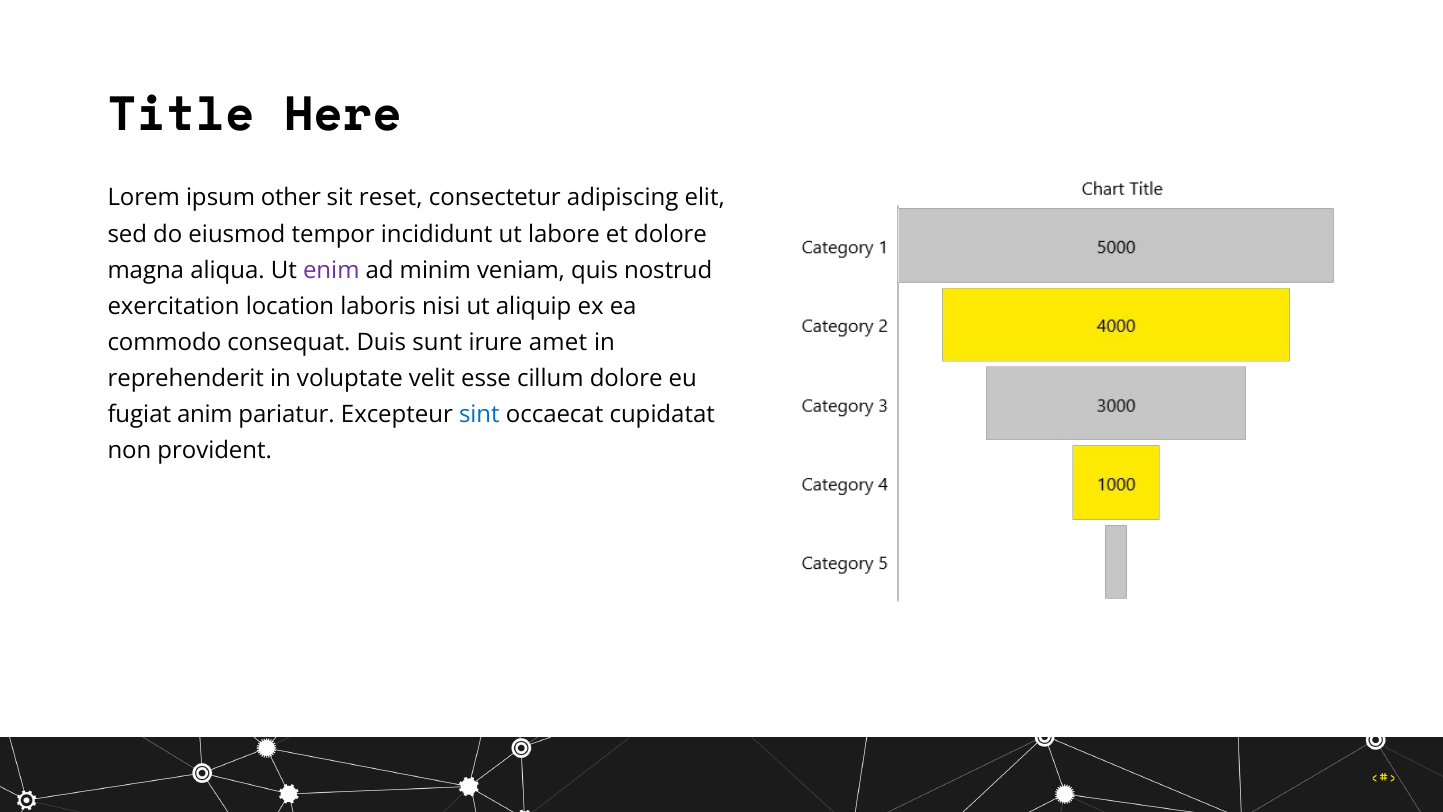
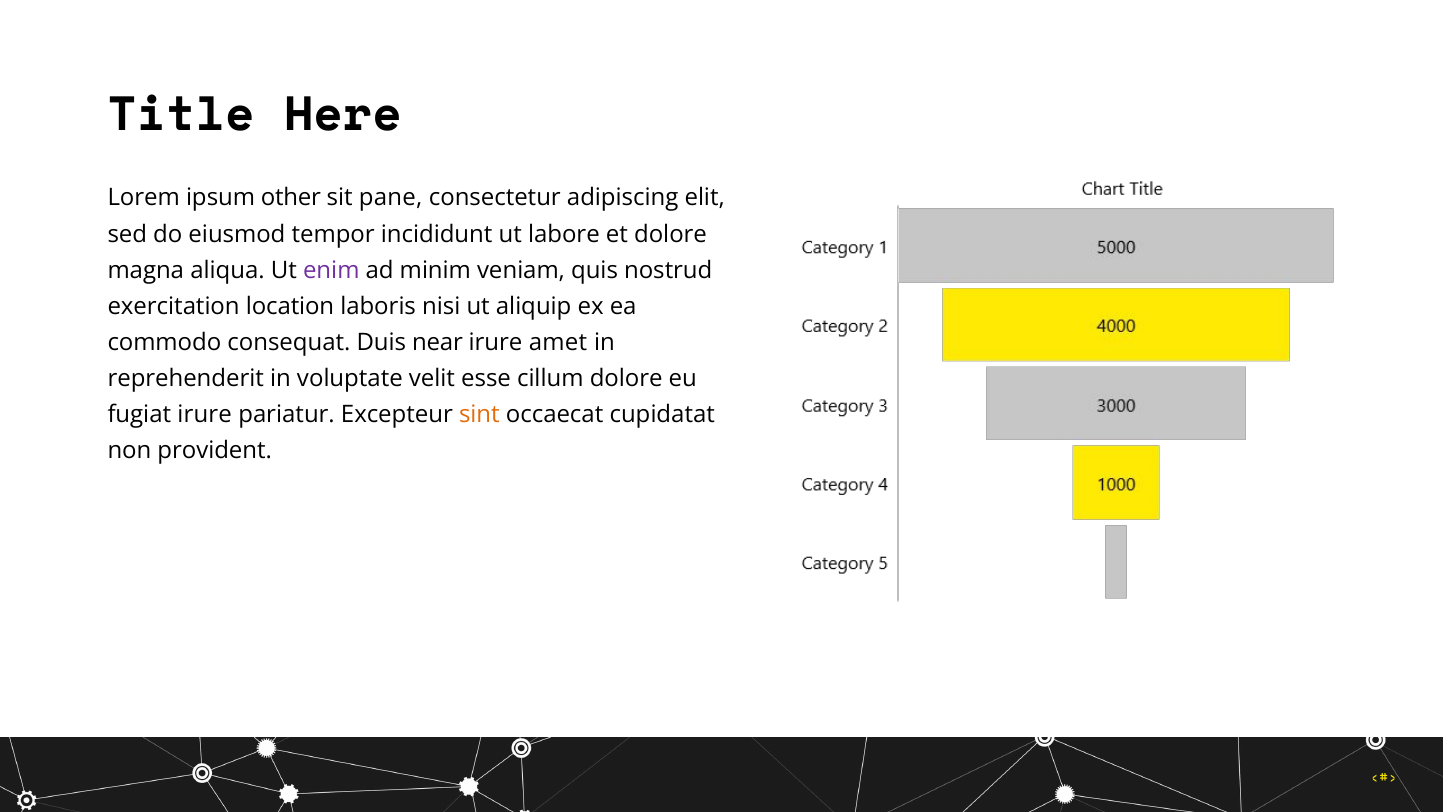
reset: reset -> pane
sunt: sunt -> near
fugiat anim: anim -> irure
sint colour: blue -> orange
